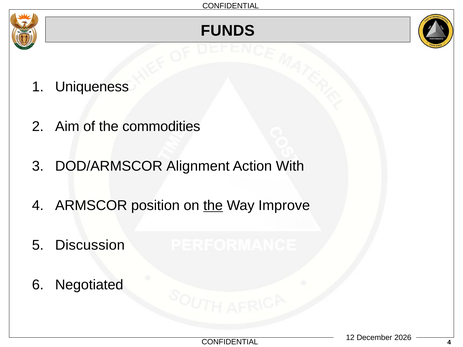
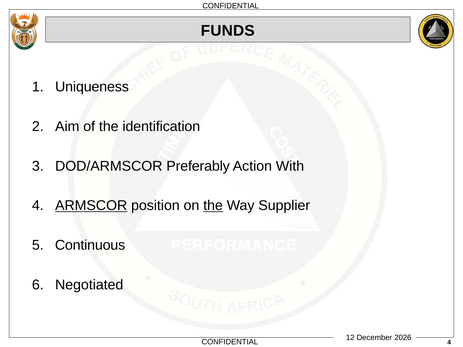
commodities: commodities -> identification
Alignment: Alignment -> Preferably
ARMSCOR underline: none -> present
Improve: Improve -> Supplier
Discussion: Discussion -> Continuous
